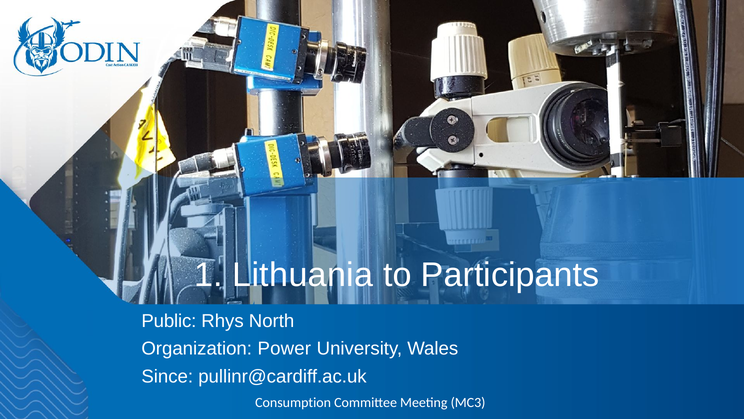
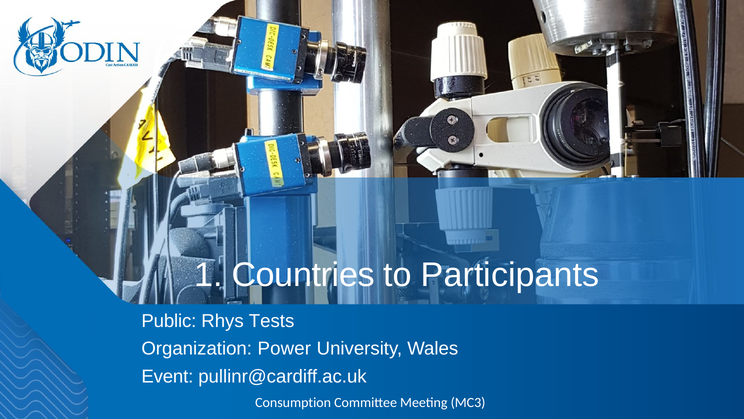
Lithuania: Lithuania -> Countries
North: North -> Tests
Since: Since -> Event
